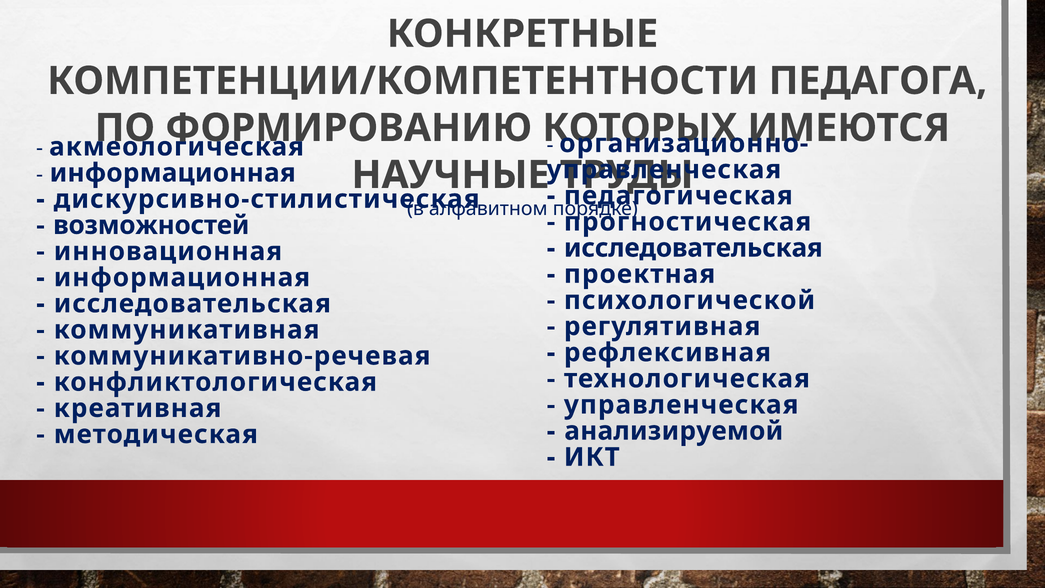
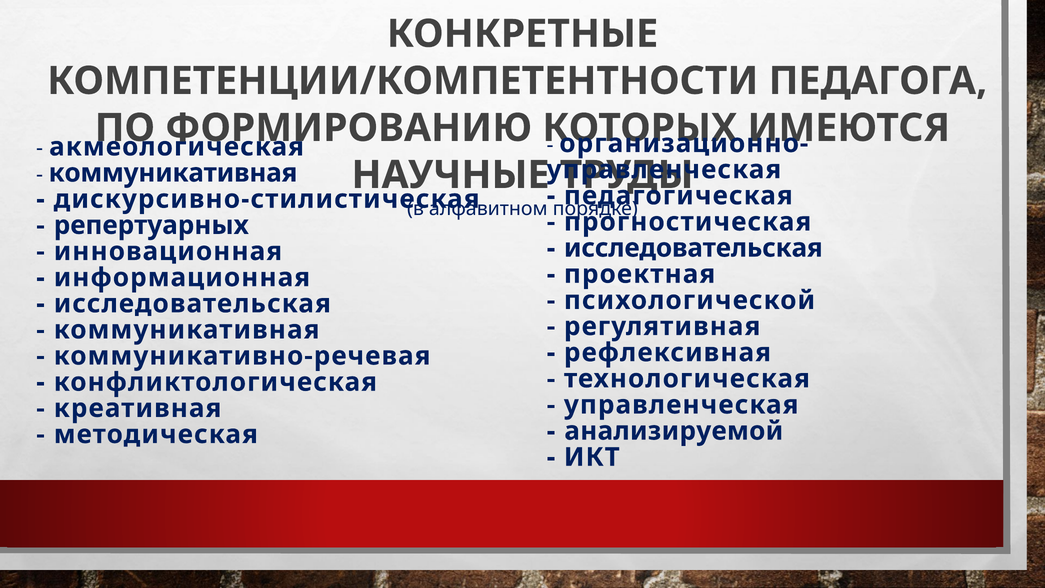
информационная at (173, 173): информационная -> коммуникативная
возможностей: возможностей -> репертуарных
